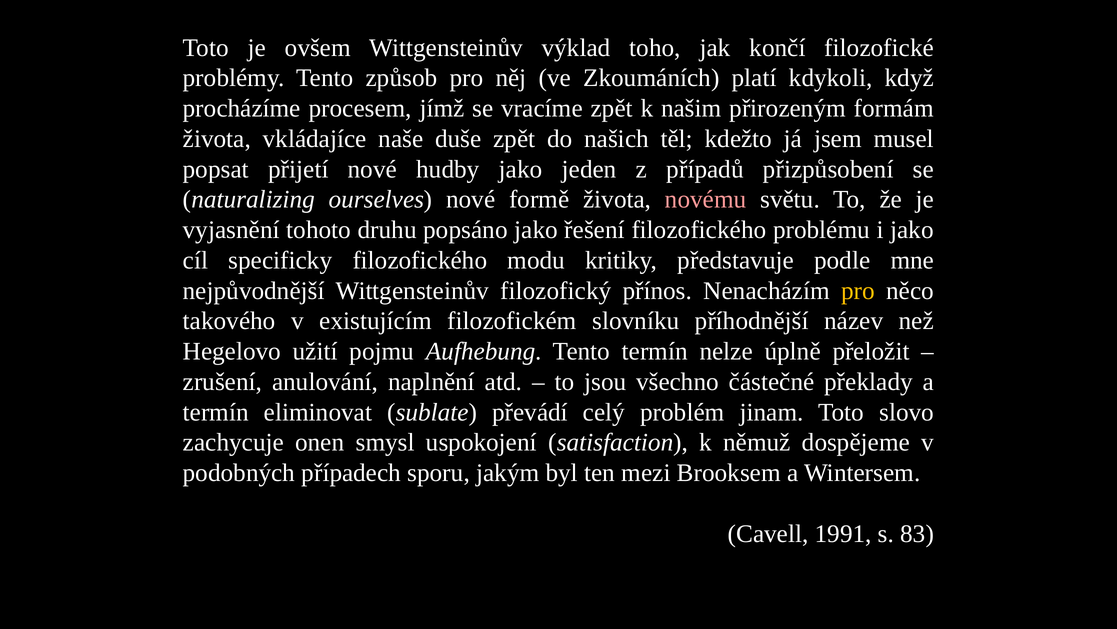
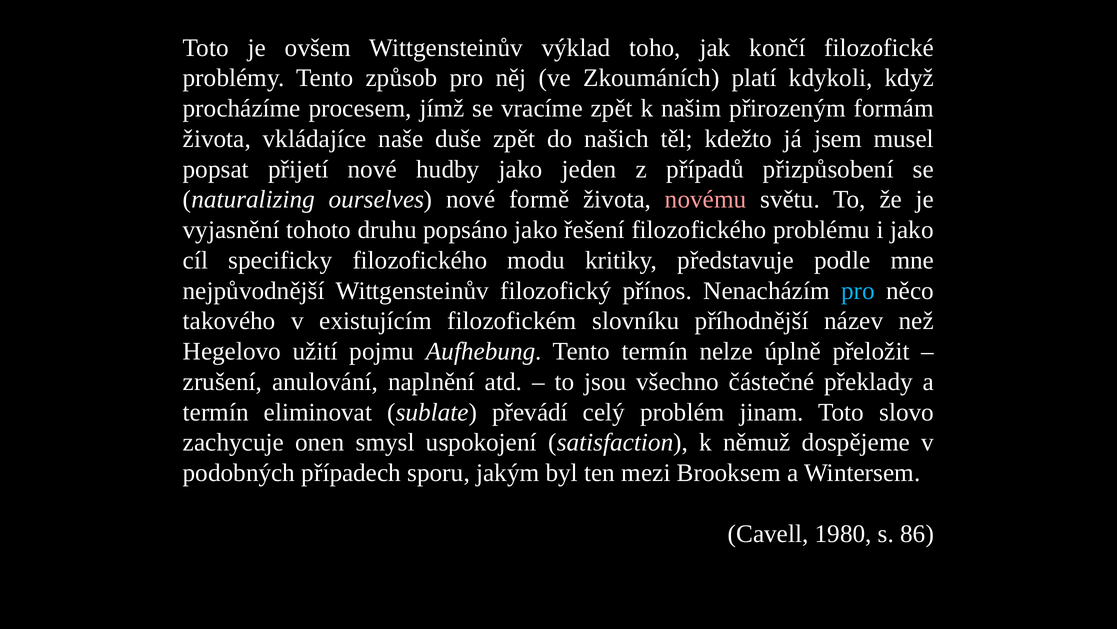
pro at (858, 290) colour: yellow -> light blue
1991: 1991 -> 1980
83: 83 -> 86
